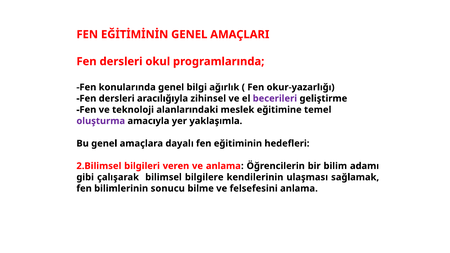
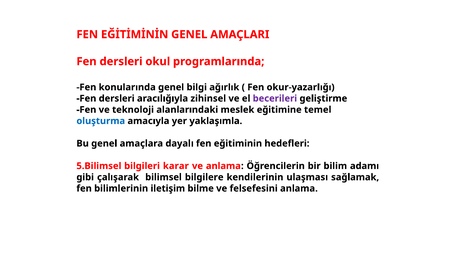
oluşturma colour: purple -> blue
2.Bilimsel: 2.Bilimsel -> 5.Bilimsel
veren: veren -> karar
sonucu: sonucu -> iletişim
